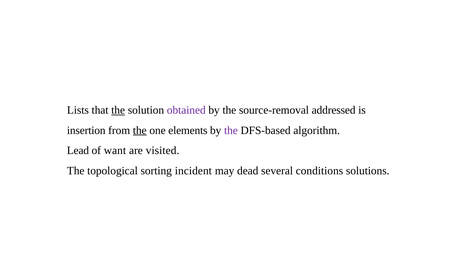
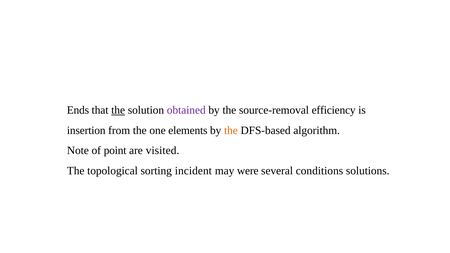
Lists: Lists -> Ends
addressed: addressed -> efficiency
the at (140, 130) underline: present -> none
the at (231, 130) colour: purple -> orange
Lead: Lead -> Note
want: want -> point
dead: dead -> were
